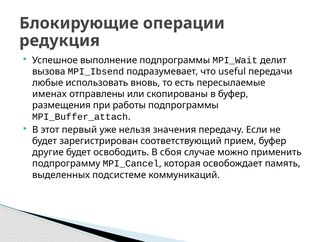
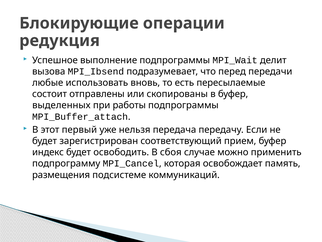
useful: useful -> перед
именах: именах -> состоит
размещения: размещения -> выделенных
значения: значения -> передача
другие: другие -> индекс
выделенных: выделенных -> размещения
